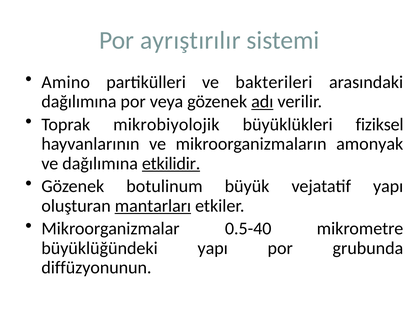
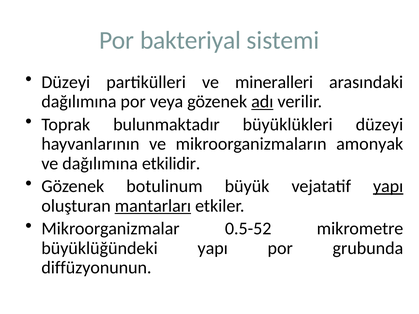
ayrıştırılır: ayrıştırılır -> bakteriyal
Amino at (66, 82): Amino -> Düzeyi
bakterileri: bakterileri -> mineralleri
mikrobiyolojik: mikrobiyolojik -> bulunmaktadır
büyüklükleri fiziksel: fiziksel -> düzeyi
etkilidir underline: present -> none
yapı at (388, 186) underline: none -> present
0.5-40: 0.5-40 -> 0.5-52
